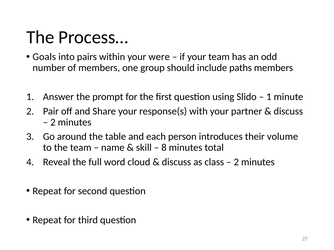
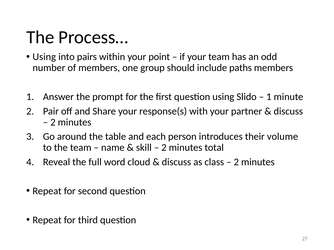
Goals at (44, 57): Goals -> Using
were: were -> point
8 at (164, 148): 8 -> 2
